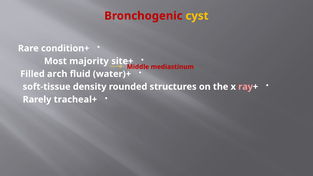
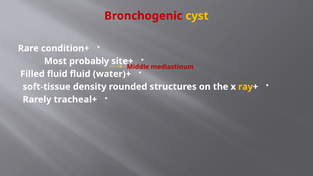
majority: majority -> probably
arch at (57, 74): arch -> fluid
ray colour: pink -> yellow
